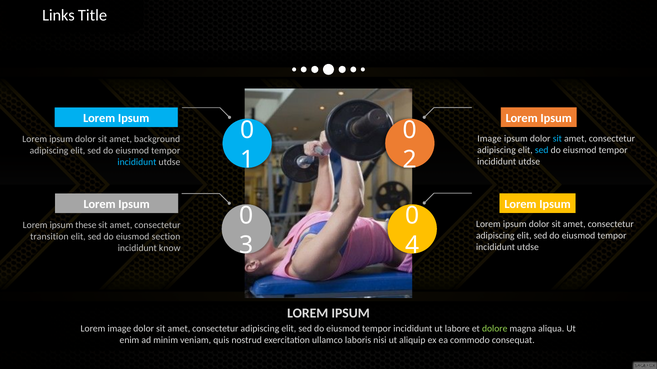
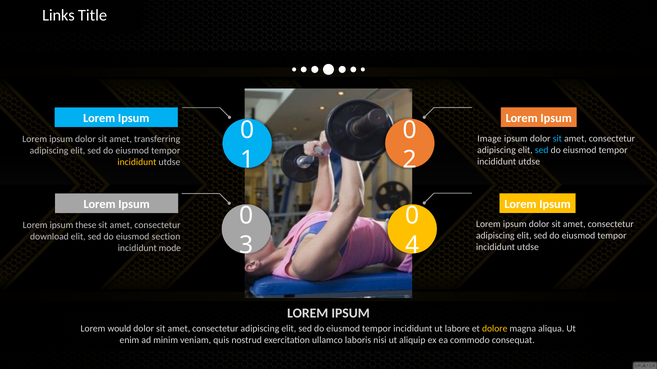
background: background -> transferring
incididunt at (137, 162) colour: light blue -> yellow
transition: transition -> download
know: know -> mode
Lorem image: image -> would
dolore colour: light green -> yellow
